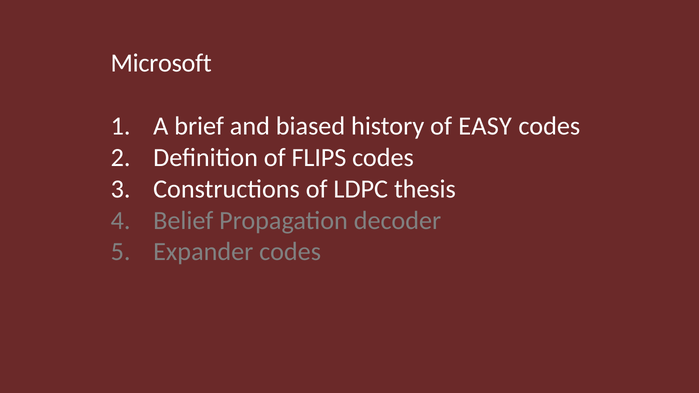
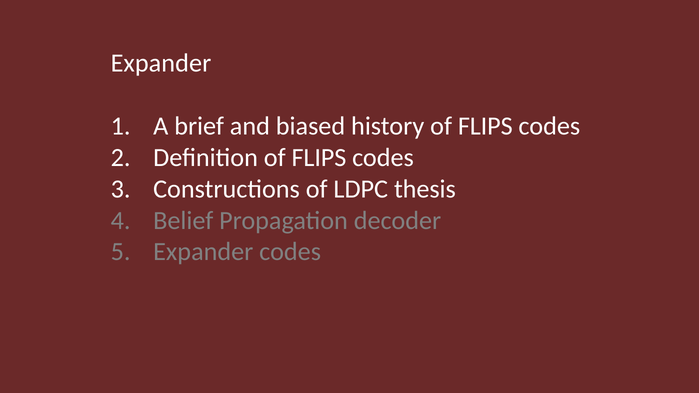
Microsoft at (161, 63): Microsoft -> Expander
history of EASY: EASY -> FLIPS
